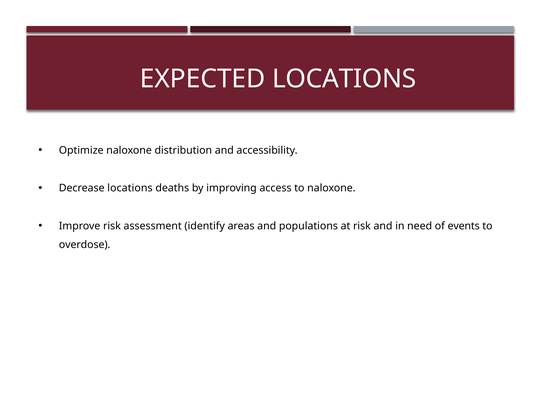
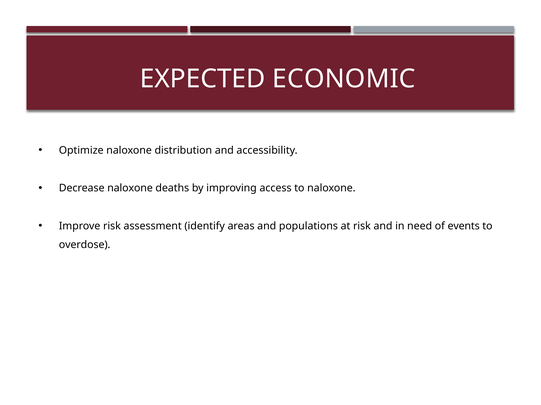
EXPECTED LOCATIONS: LOCATIONS -> ECONOMIC
Decrease locations: locations -> naloxone
